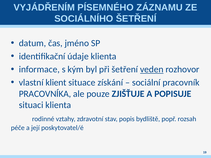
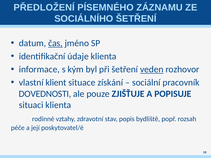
VYJÁDŘENÍM: VYJÁDŘENÍM -> PŘEDLOŽENÍ
čas underline: none -> present
PRACOVNÍKA: PRACOVNÍKA -> DOVEDNOSTI
